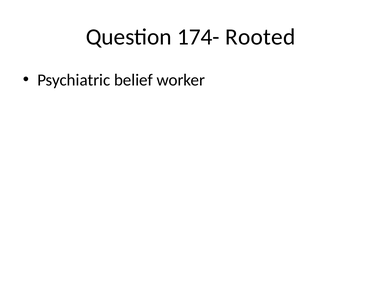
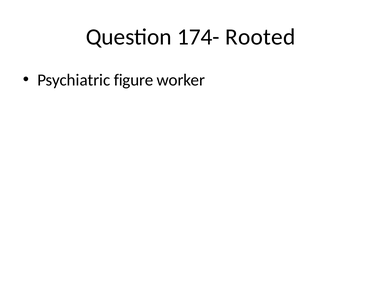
belief: belief -> figure
